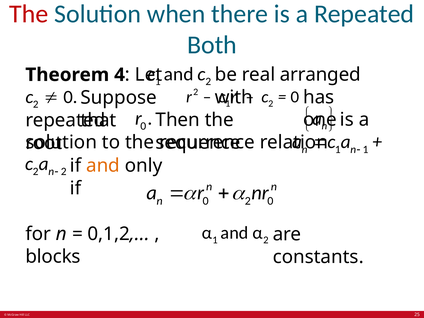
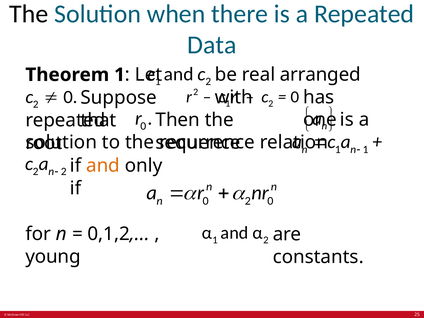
The at (29, 14) colour: red -> black
Both: Both -> Data
Theorem 4: 4 -> 1
blocks: blocks -> young
